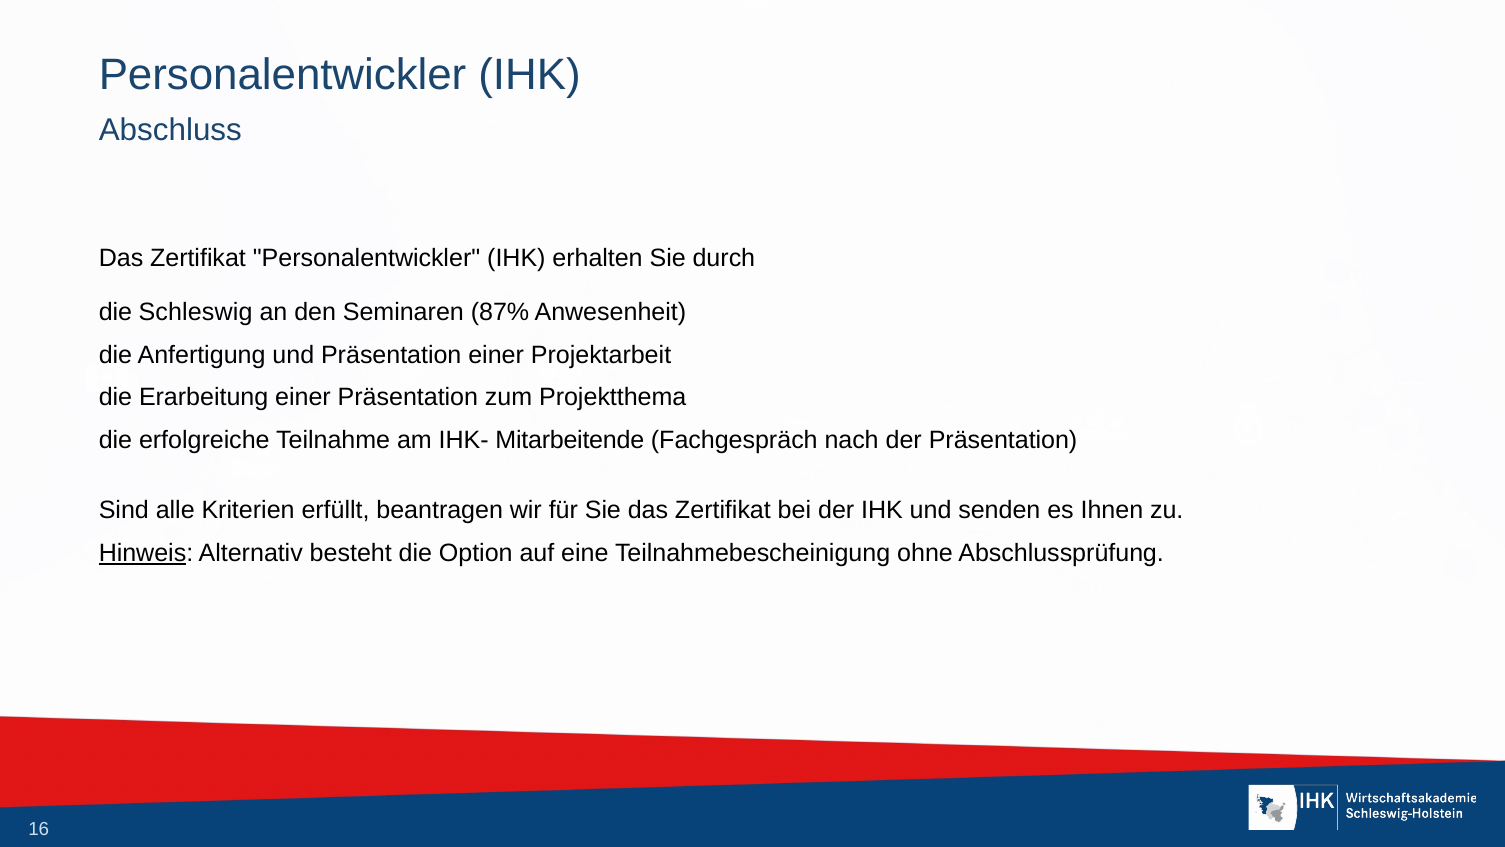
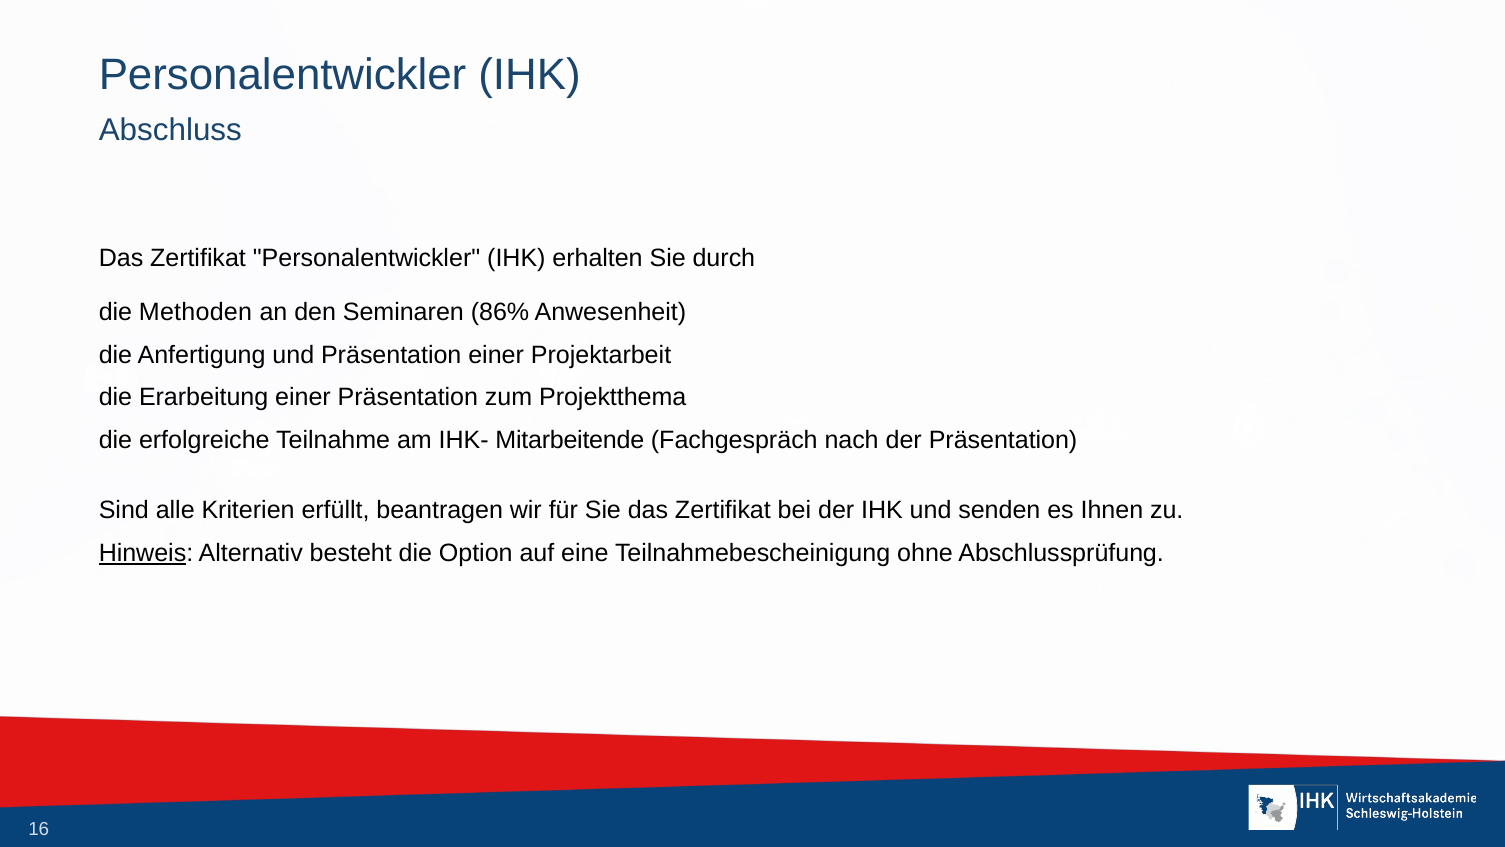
Schleswig: Schleswig -> Methoden
87%: 87% -> 86%
